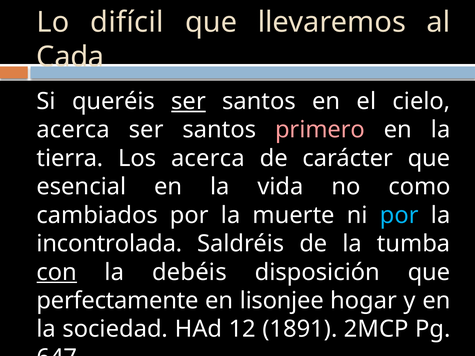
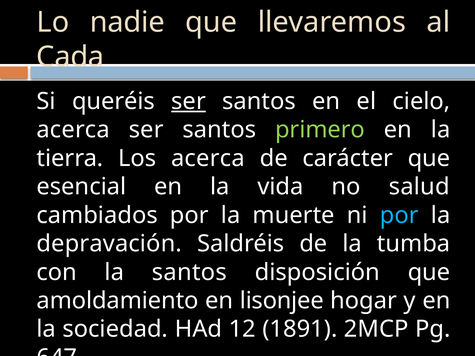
difícil: difícil -> nadie
primero colour: pink -> light green
como: como -> salud
incontrolada: incontrolada -> depravación
con underline: present -> none
la debéis: debéis -> santos
perfectamente: perfectamente -> amoldamiento
